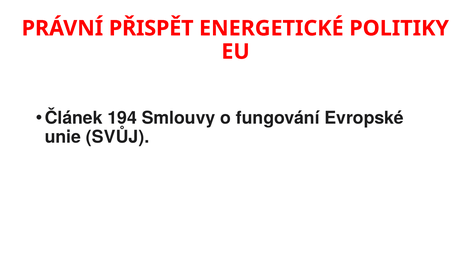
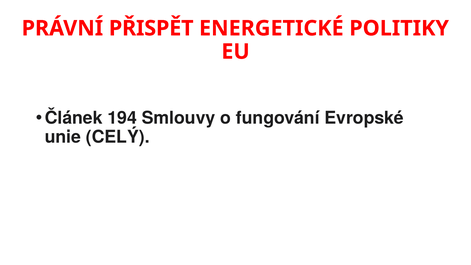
SVŮJ: SVŮJ -> CELÝ
